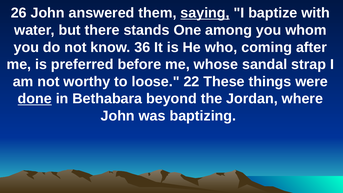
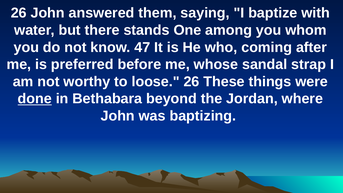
saying underline: present -> none
36: 36 -> 47
loose 22: 22 -> 26
